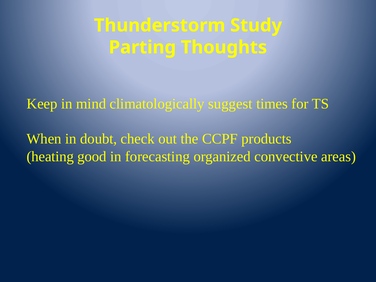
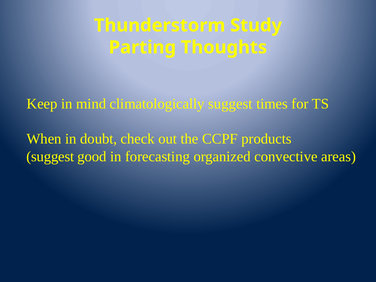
heating at (50, 156): heating -> suggest
